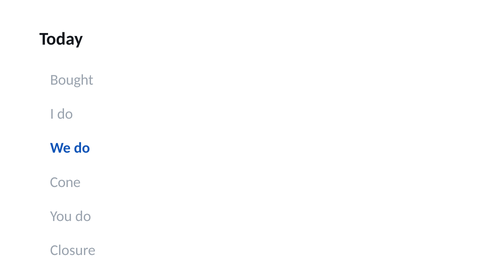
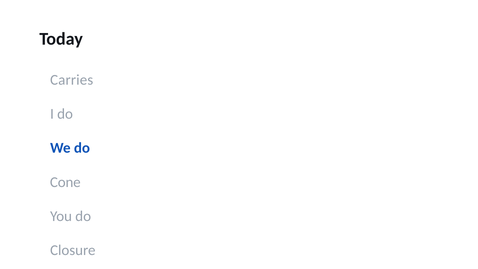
Bought: Bought -> Carries
